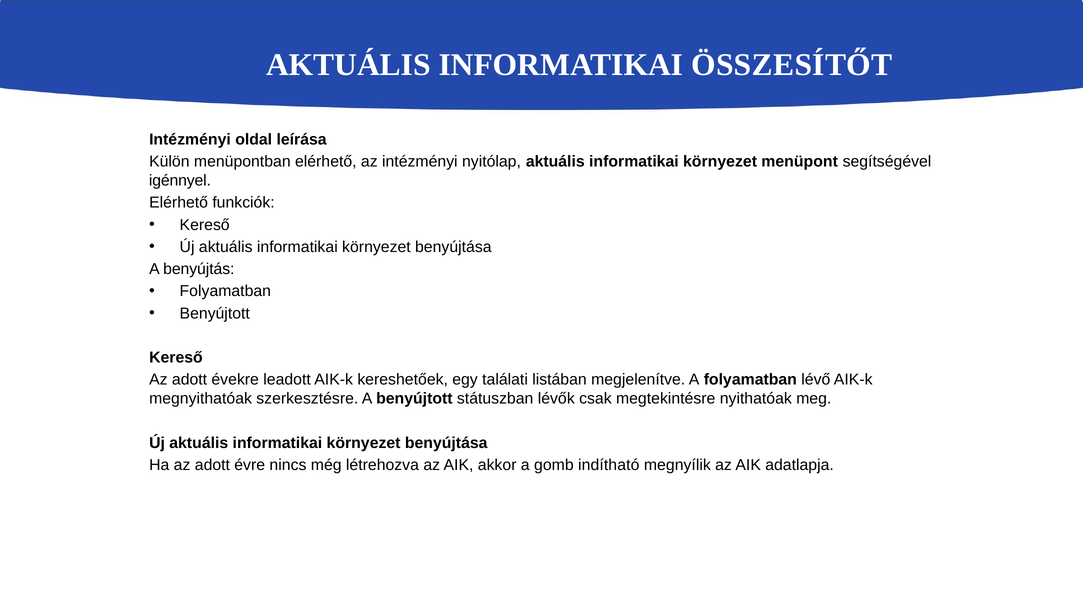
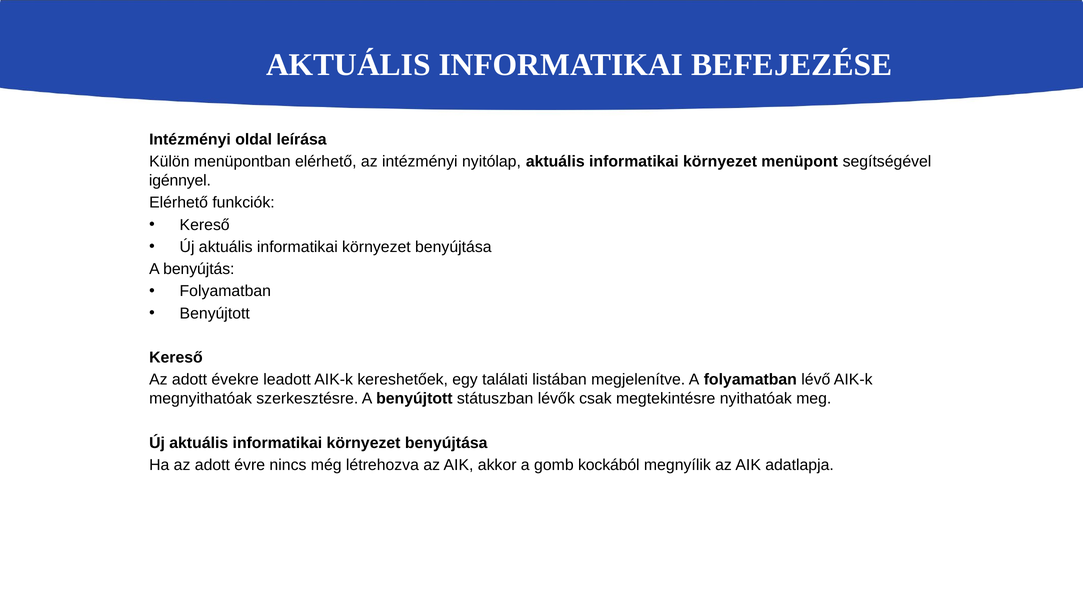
ÖSSZESÍTŐT: ÖSSZESÍTŐT -> BEFEJEZÉSE
indítható: indítható -> kockából
